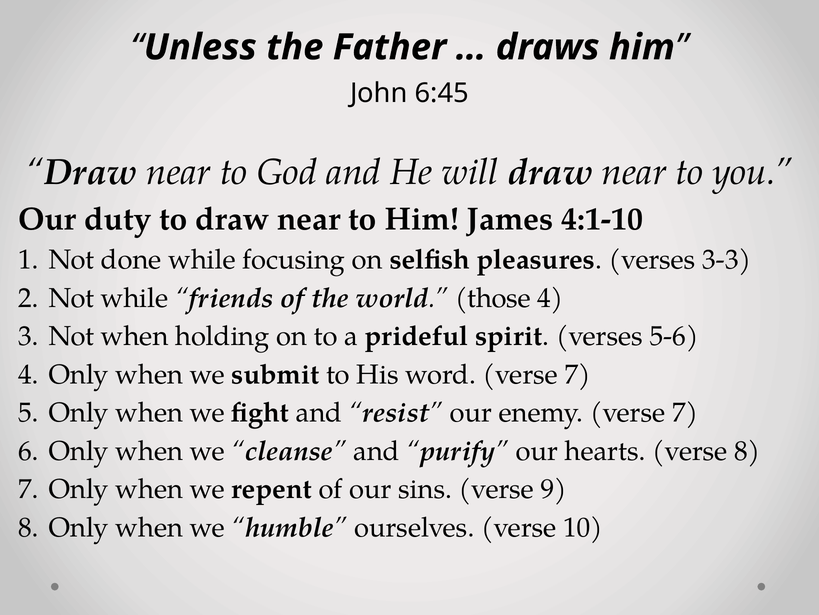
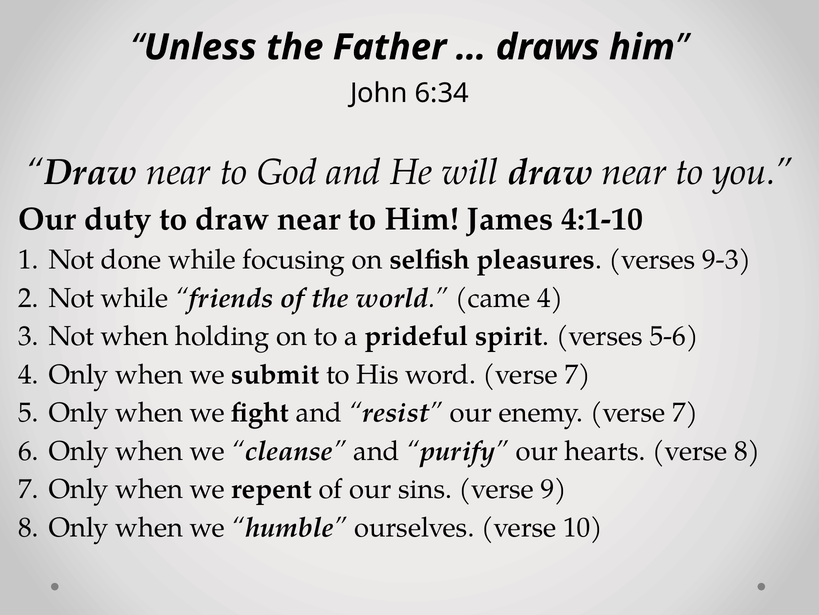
6:45: 6:45 -> 6:34
3-3: 3-3 -> 9-3
those: those -> came
